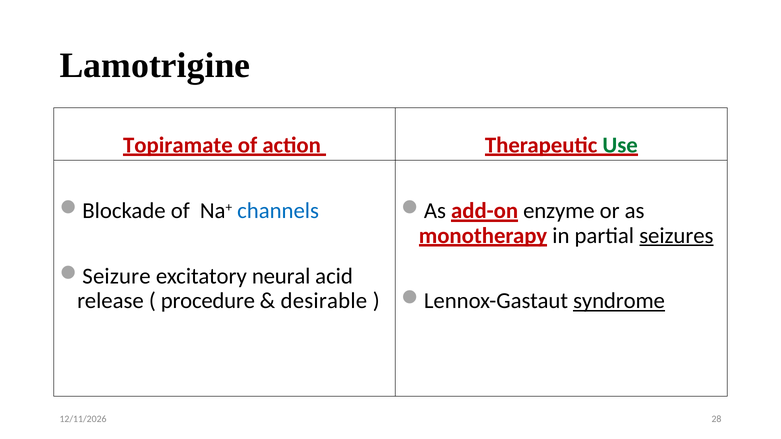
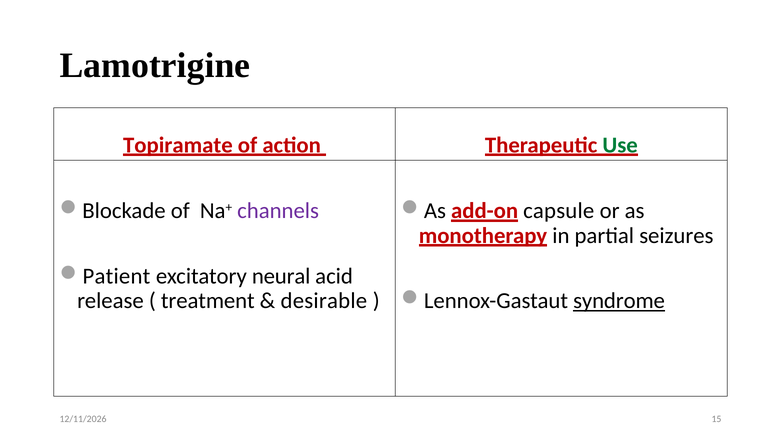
channels colour: blue -> purple
enzyme: enzyme -> capsule
seizures underline: present -> none
Seizure: Seizure -> Patient
procedure: procedure -> treatment
28: 28 -> 15
